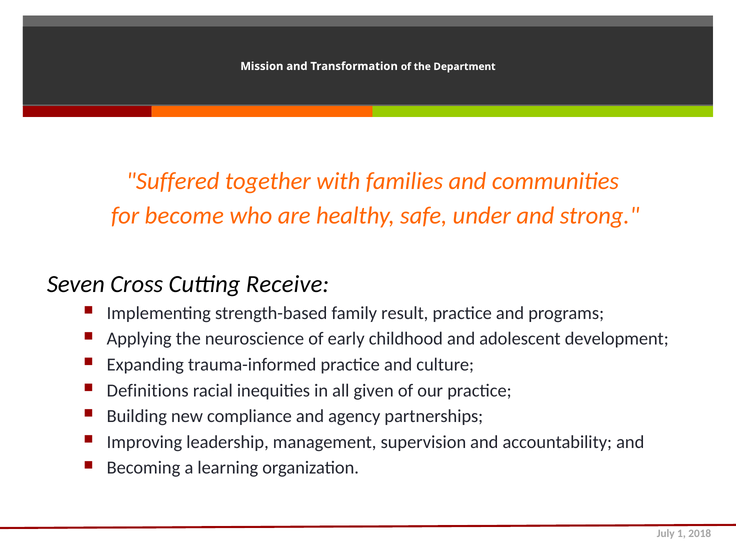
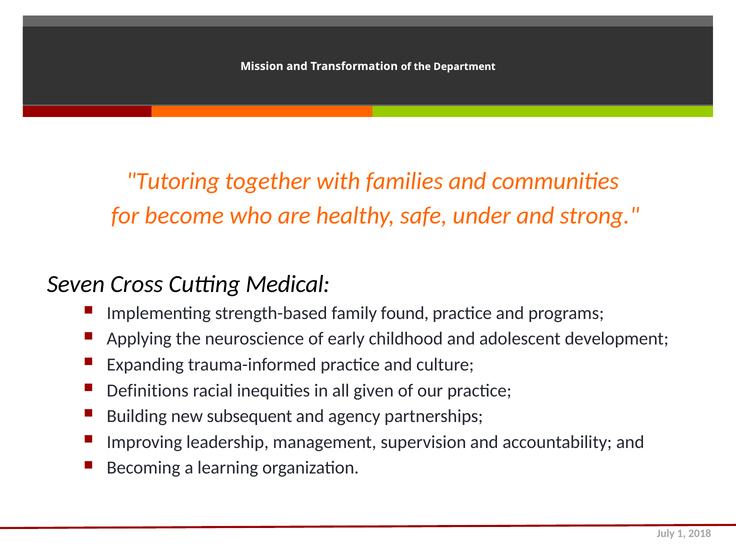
Suffered: Suffered -> Tutoring
Receive: Receive -> Medical
result: result -> found
compliance: compliance -> subsequent
